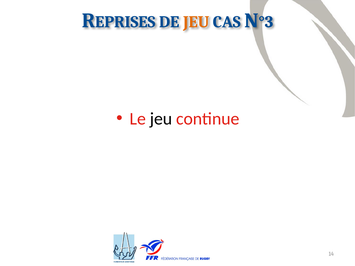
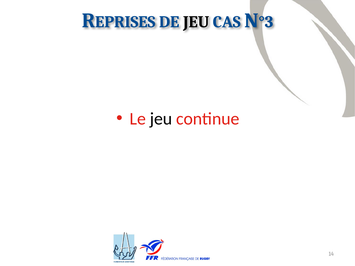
JEU at (196, 22) colour: orange -> black
